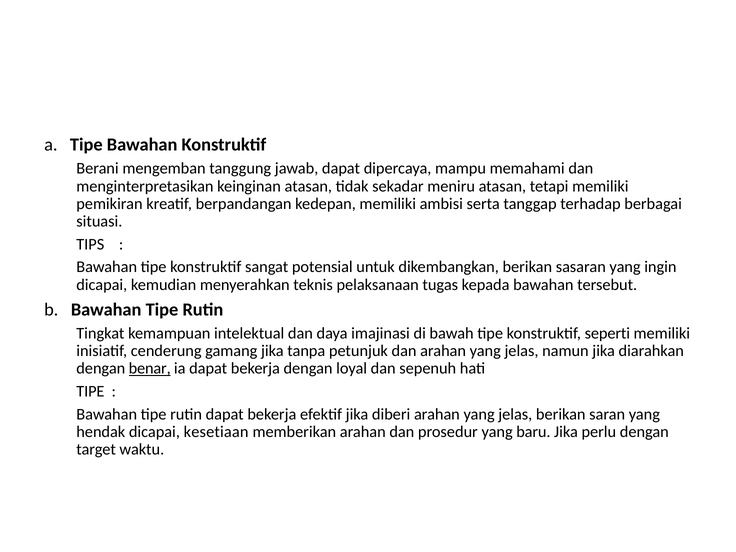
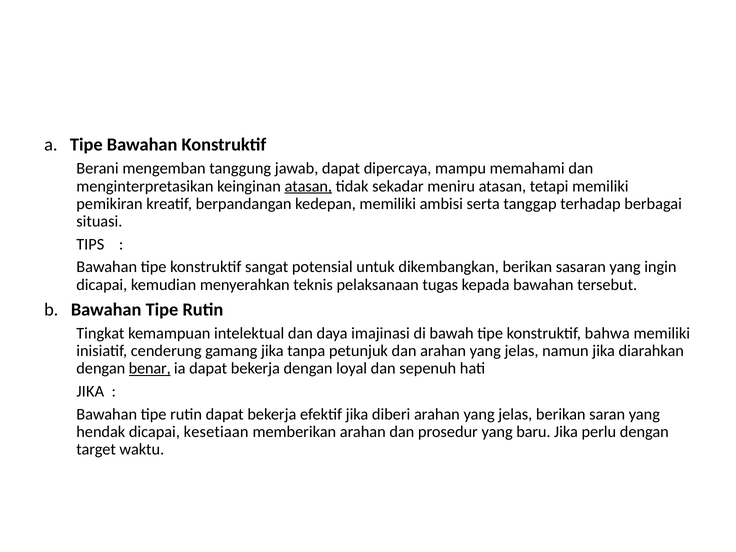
atasan at (308, 186) underline: none -> present
seperti: seperti -> bahwa
TIPE at (90, 391): TIPE -> JIKA
